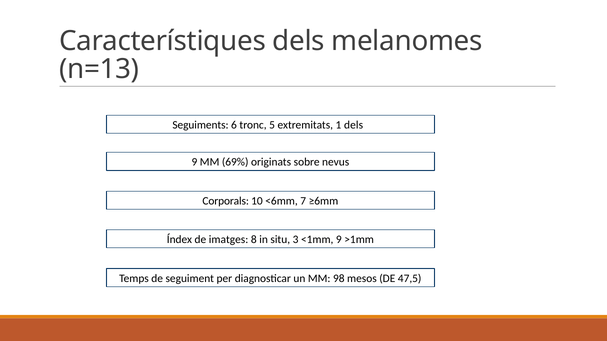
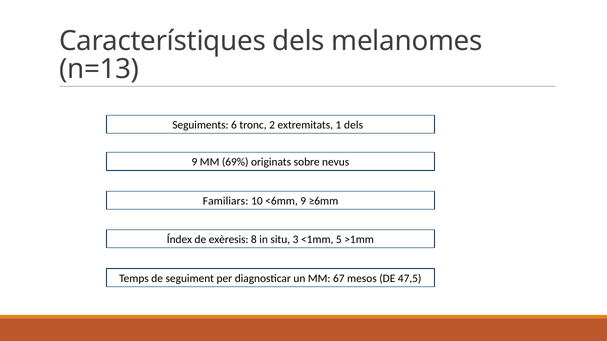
5: 5 -> 2
Corporals: Corporals -> Familiars
<6mm 7: 7 -> 9
imatges: imatges -> exèresis
<1mm 9: 9 -> 5
98: 98 -> 67
